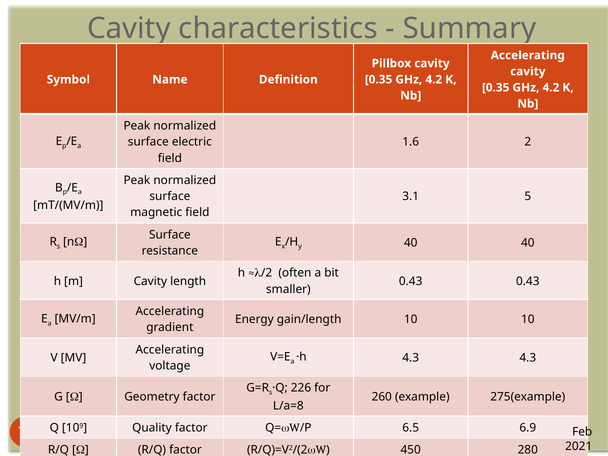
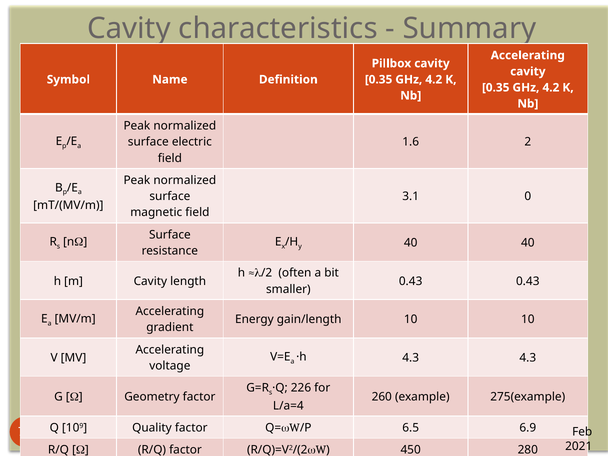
3.1 5: 5 -> 0
L/a=8: L/a=8 -> L/a=4
